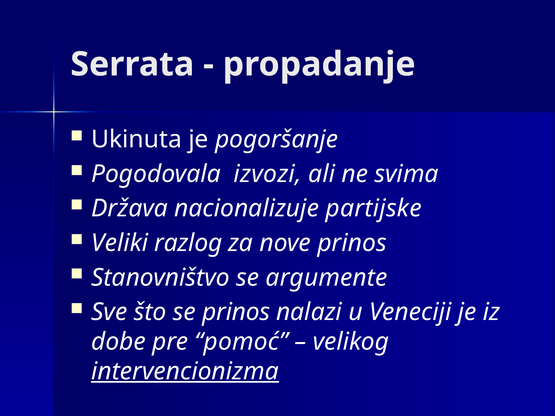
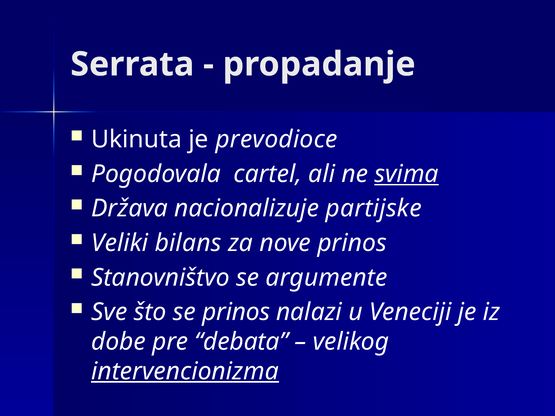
pogoršanje: pogoršanje -> prevodioce
izvozi: izvozi -> cartel
svima underline: none -> present
razlog: razlog -> bilans
pomoć: pomoć -> debata
